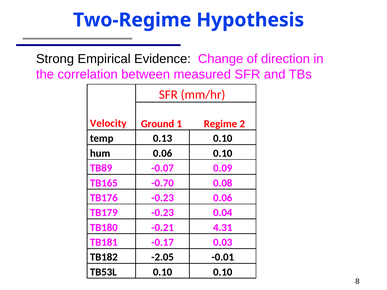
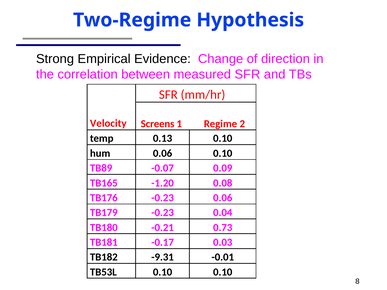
Ground: Ground -> Screens
-0.70: -0.70 -> -1.20
4.31: 4.31 -> 0.73
-2.05: -2.05 -> -9.31
